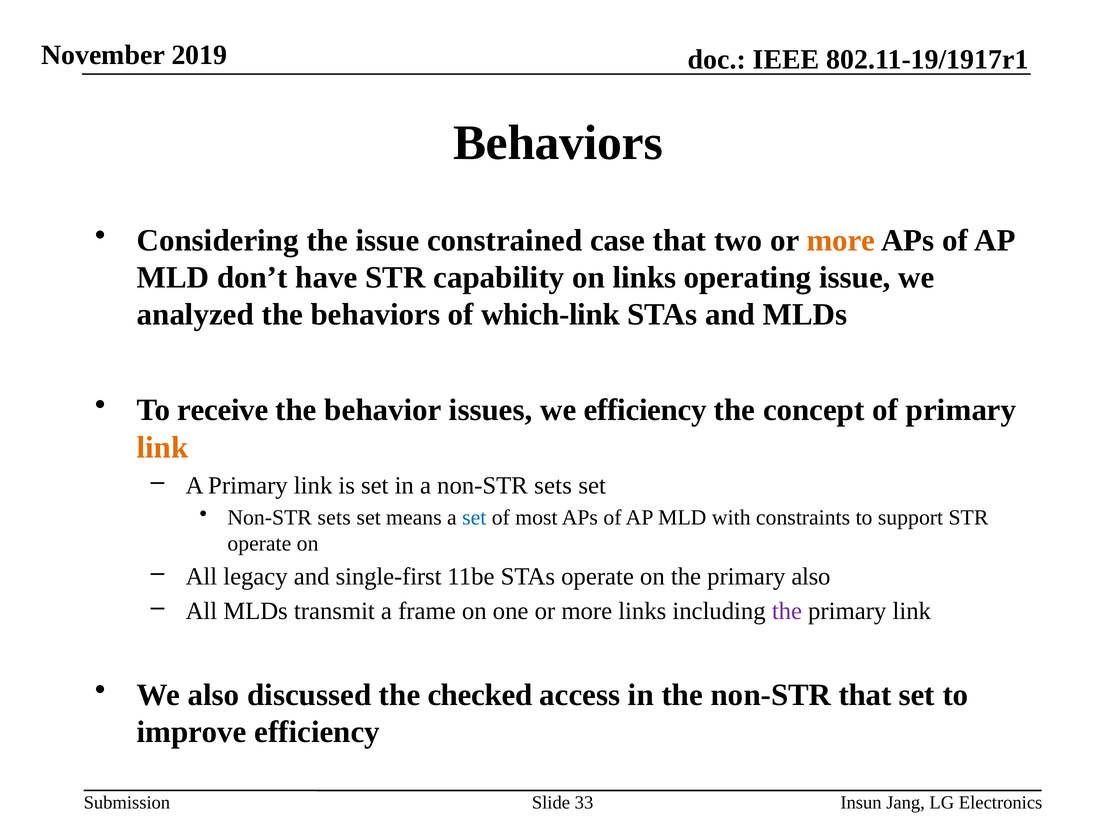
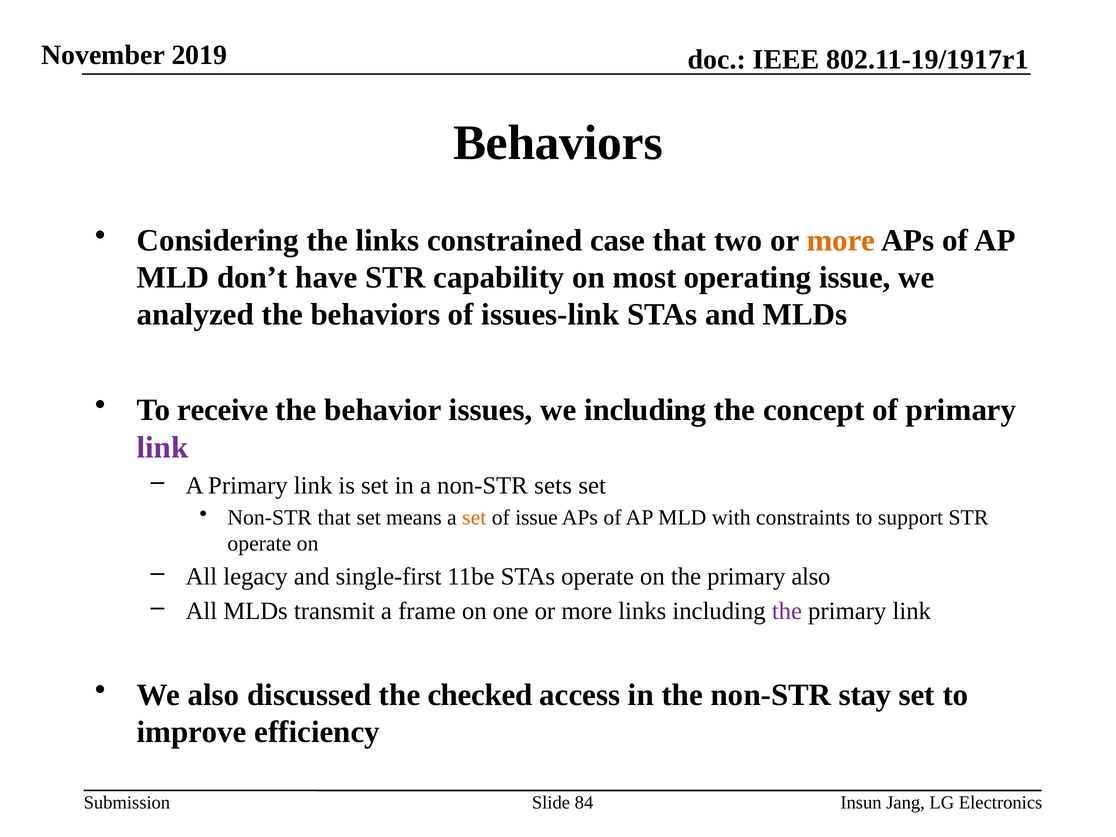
the issue: issue -> links
on links: links -> most
which-link: which-link -> issues-link
we efficiency: efficiency -> including
link at (163, 447) colour: orange -> purple
sets at (334, 517): sets -> that
set at (474, 517) colour: blue -> orange
of most: most -> issue
non-STR that: that -> stay
33: 33 -> 84
